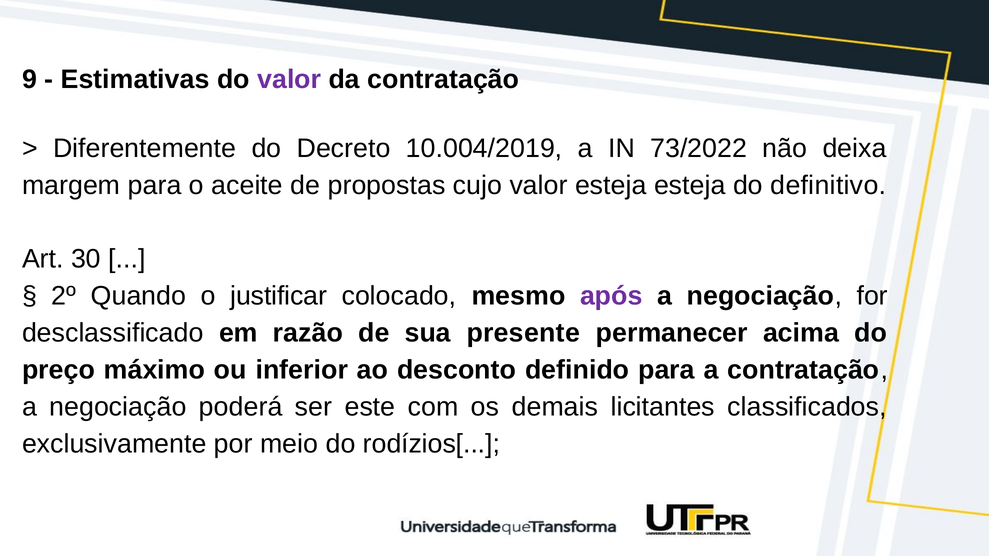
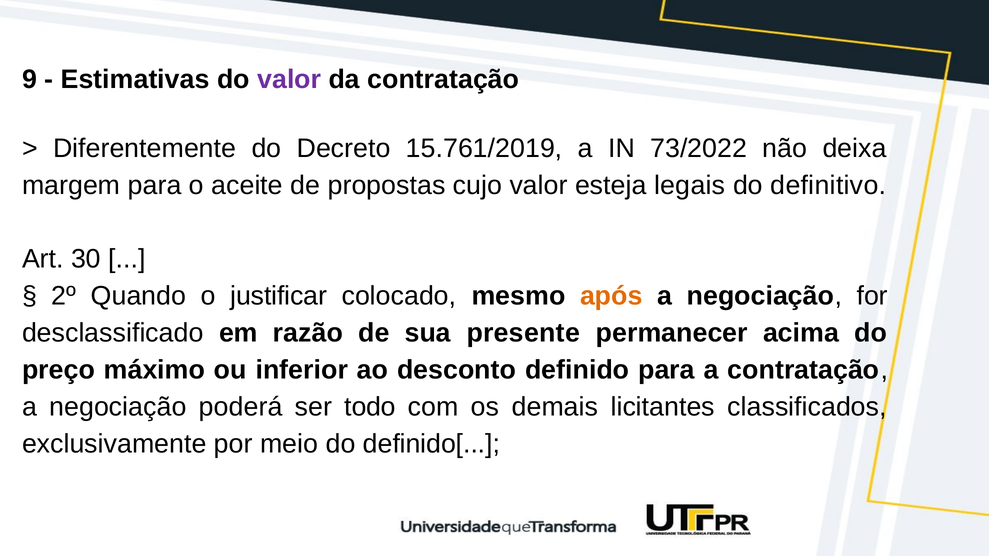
10.004/2019: 10.004/2019 -> 15.761/2019
esteja esteja: esteja -> legais
após colour: purple -> orange
este: este -> todo
rodízios[: rodízios[ -> definido[
